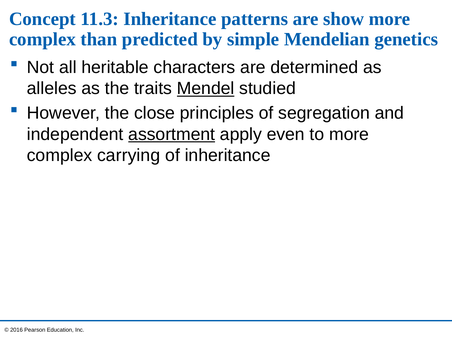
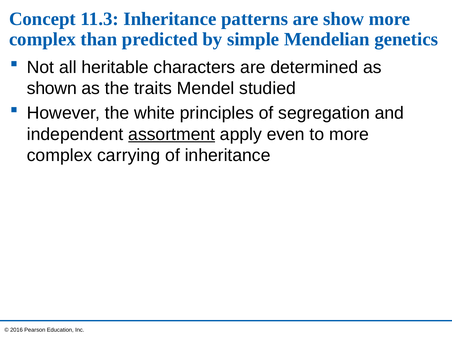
alleles: alleles -> shown
Mendel underline: present -> none
close: close -> white
